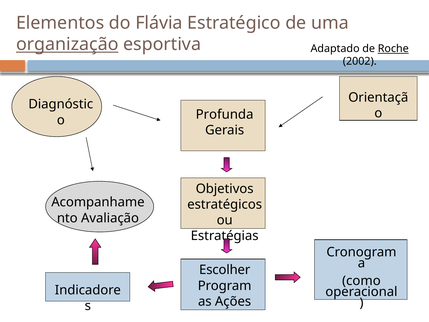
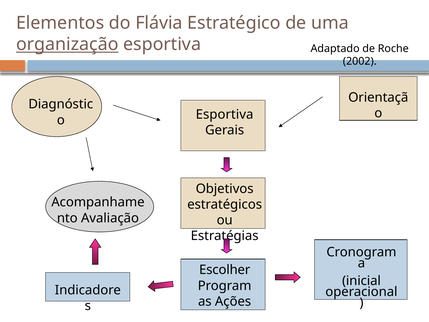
Roche underline: present -> none
Profunda at (225, 114): Profunda -> Esportiva
como: como -> inicial
